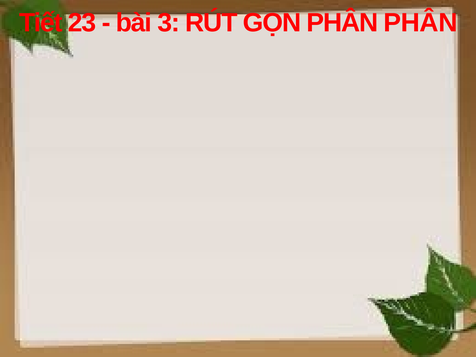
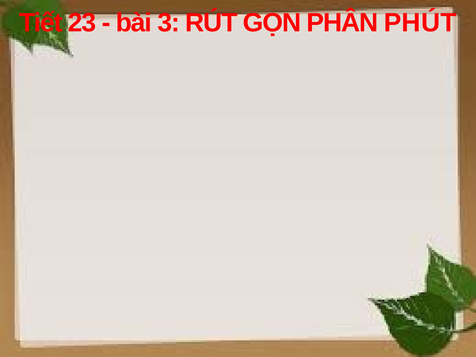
PHÂN PHÂN: PHÂN -> PHÚT
